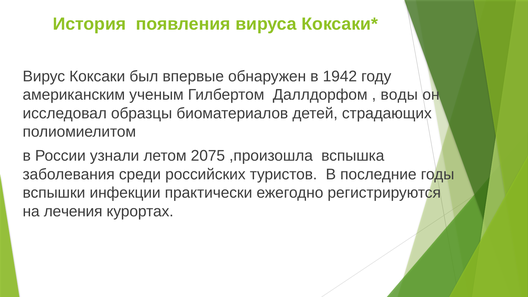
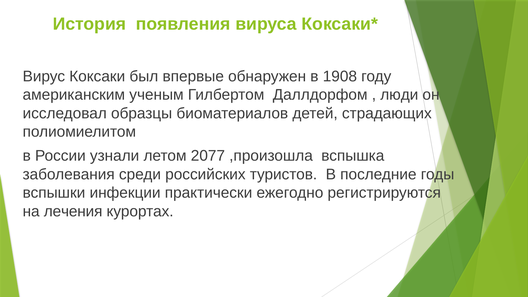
1942: 1942 -> 1908
воды: воды -> люди
2075: 2075 -> 2077
